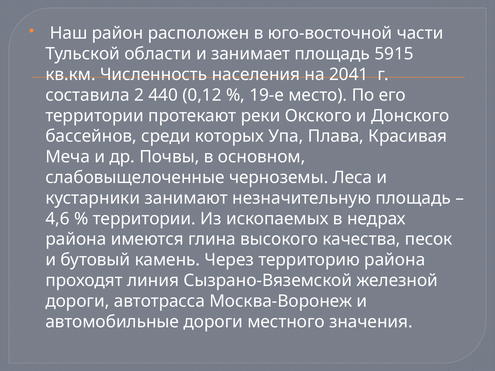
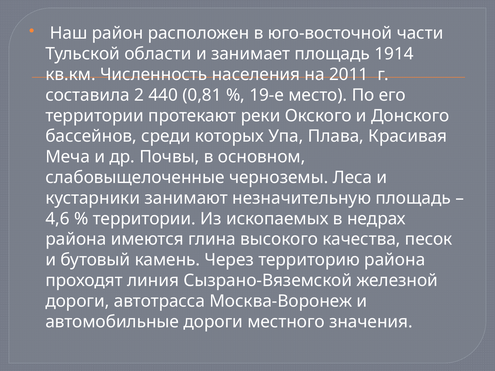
5915: 5915 -> 1914
2041: 2041 -> 2011
0,12: 0,12 -> 0,81
